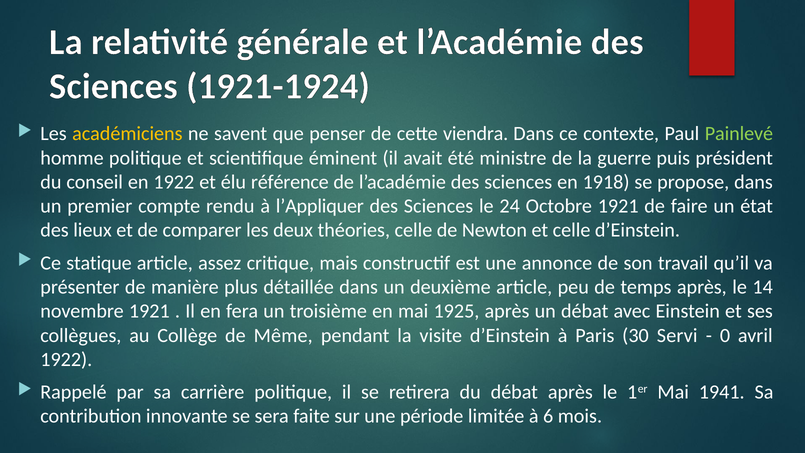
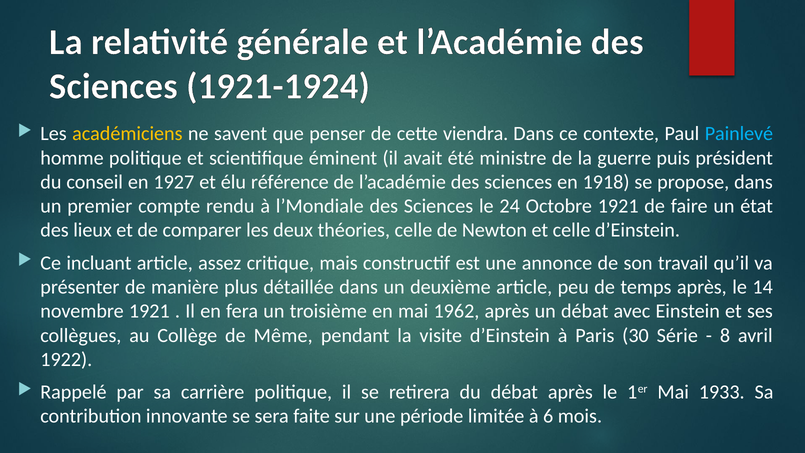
Painlevé colour: light green -> light blue
en 1922: 1922 -> 1927
l’Appliquer: l’Appliquer -> l’Mondiale
statique: statique -> incluant
1925: 1925 -> 1962
Servi: Servi -> Série
0: 0 -> 8
1941: 1941 -> 1933
